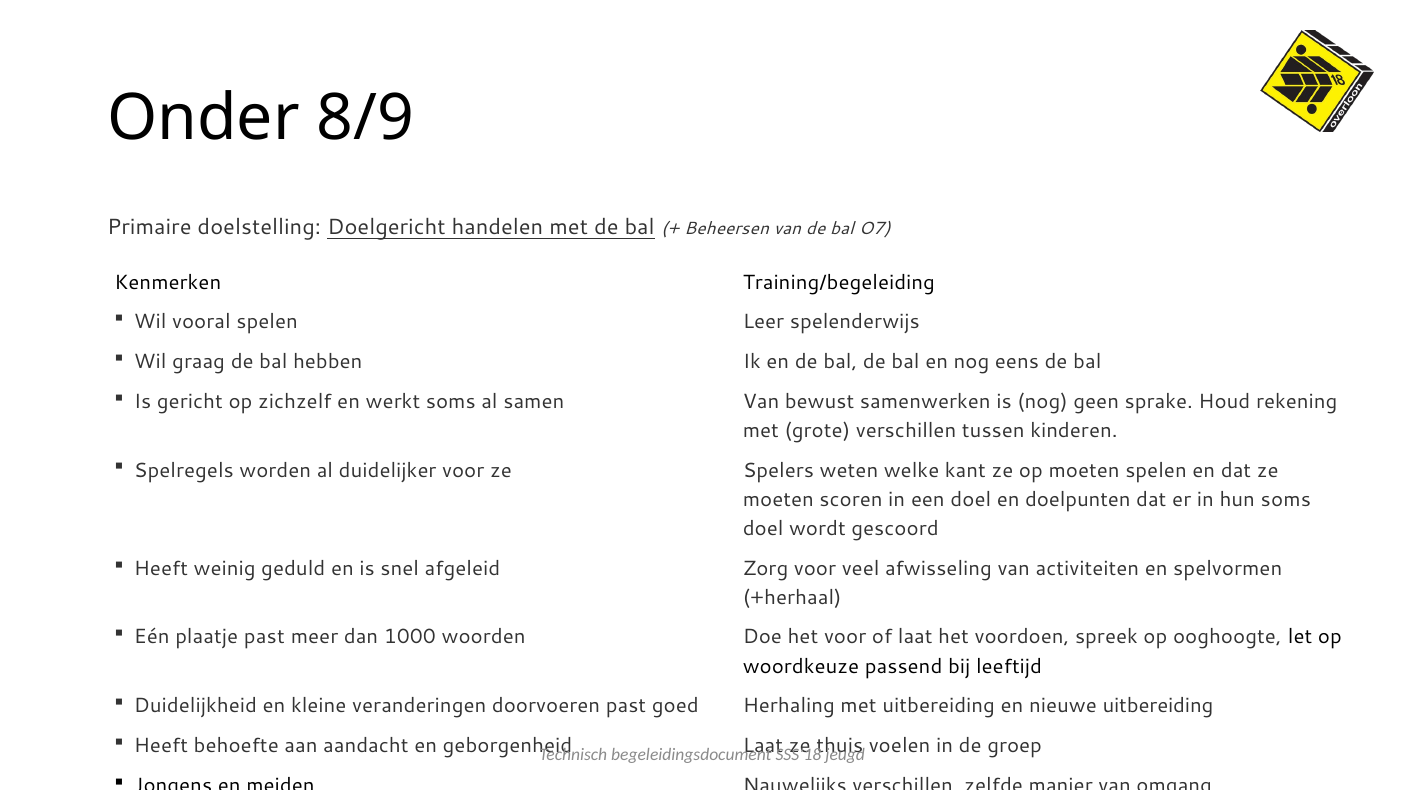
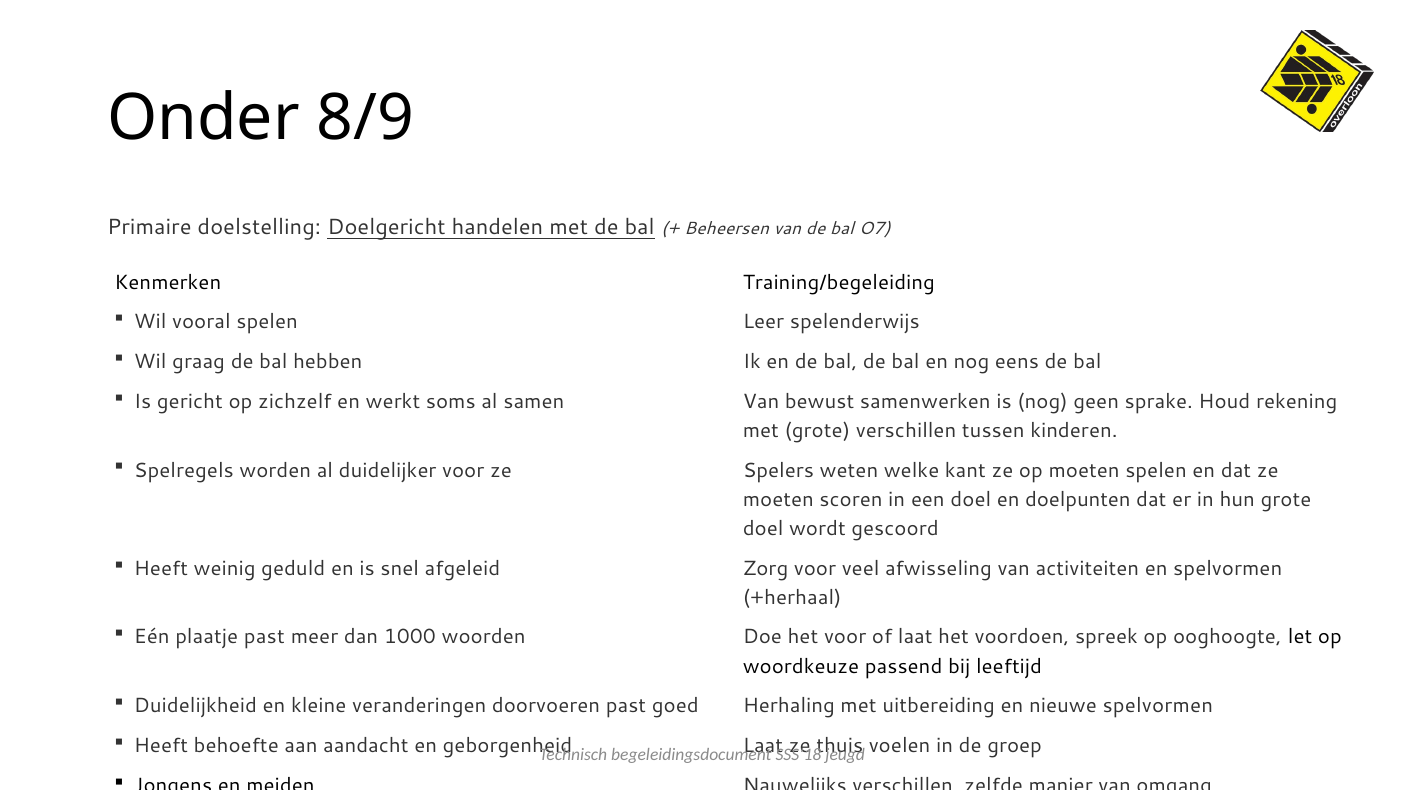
hun soms: soms -> grote
nieuwe uitbereiding: uitbereiding -> spelvormen
